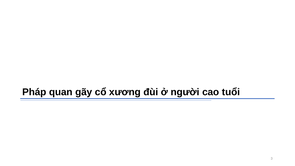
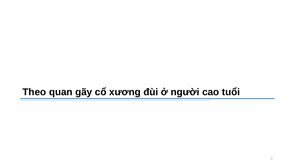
Pháp: Pháp -> Theo
